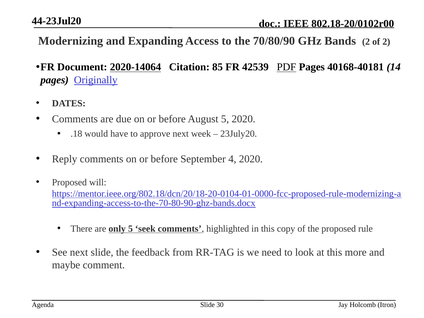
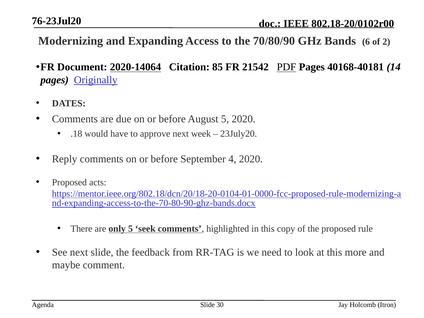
44-23Jul20: 44-23Jul20 -> 76-23Jul20
Bands 2: 2 -> 6
42539: 42539 -> 21542
will: will -> acts
